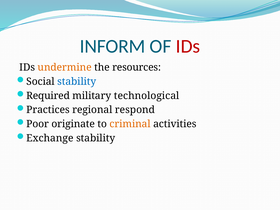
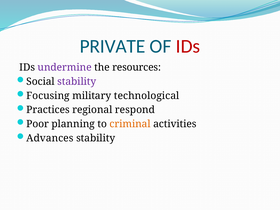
INFORM: INFORM -> PRIVATE
undermine colour: orange -> purple
stability at (77, 82) colour: blue -> purple
Required: Required -> Focusing
originate: originate -> planning
Exchange: Exchange -> Advances
